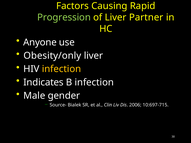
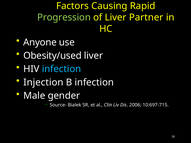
Obesity/only: Obesity/only -> Obesity/used
infection at (62, 69) colour: yellow -> light blue
Indicates: Indicates -> Injection
